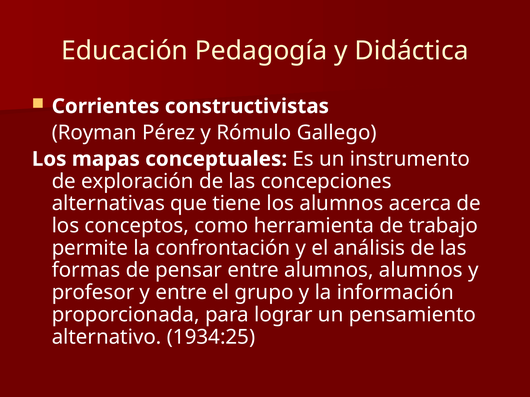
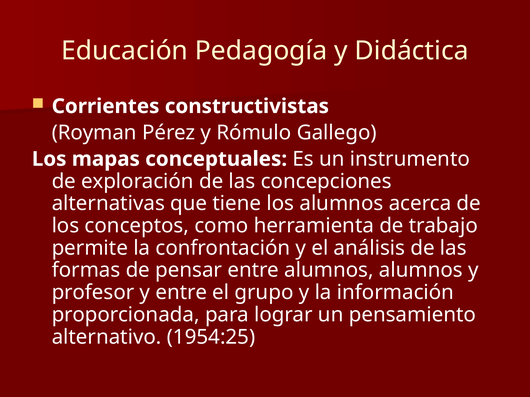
1934:25: 1934:25 -> 1954:25
